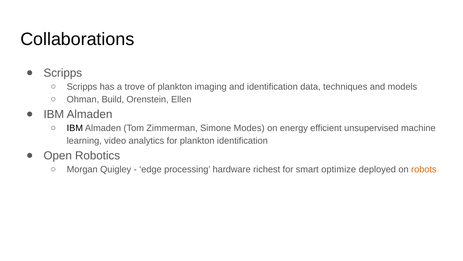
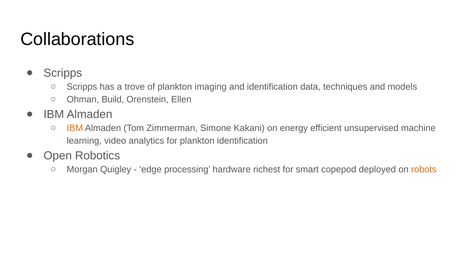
IBM at (75, 128) colour: black -> orange
Modes: Modes -> Kakani
optimize: optimize -> copepod
